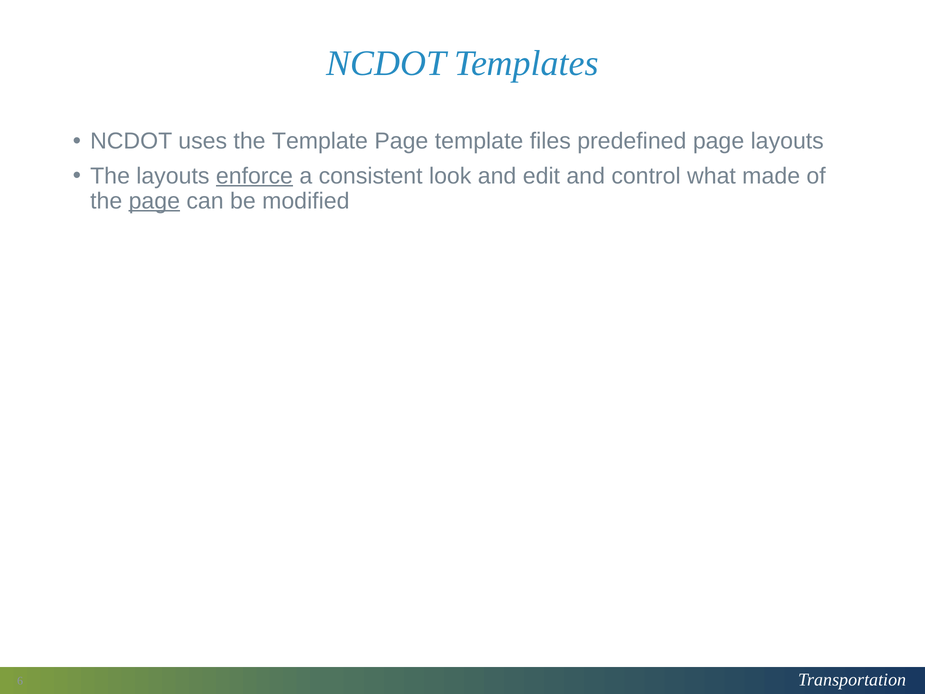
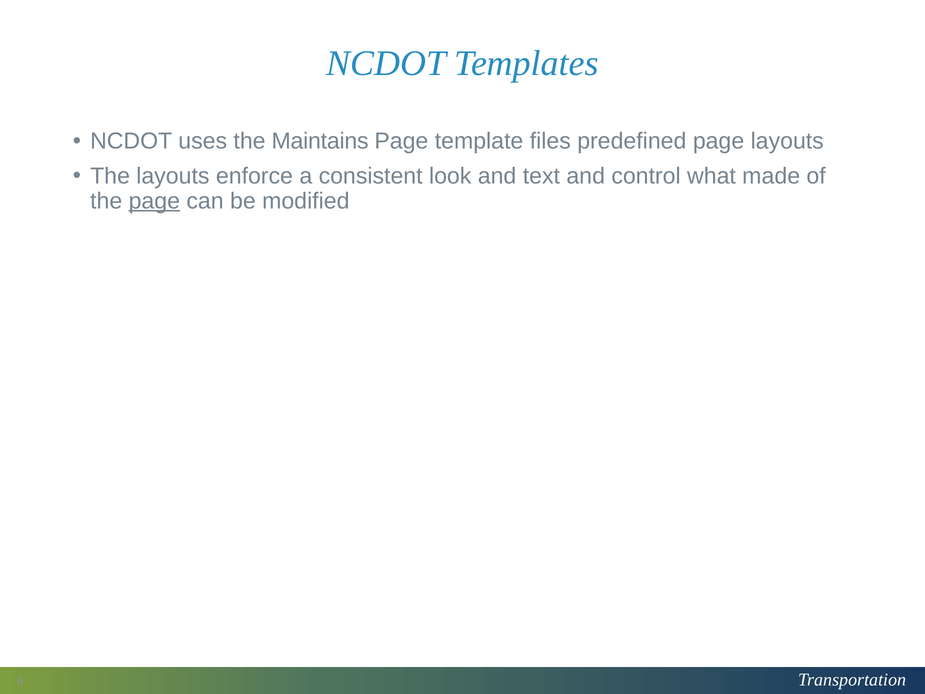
the Template: Template -> Maintains
enforce underline: present -> none
edit: edit -> text
